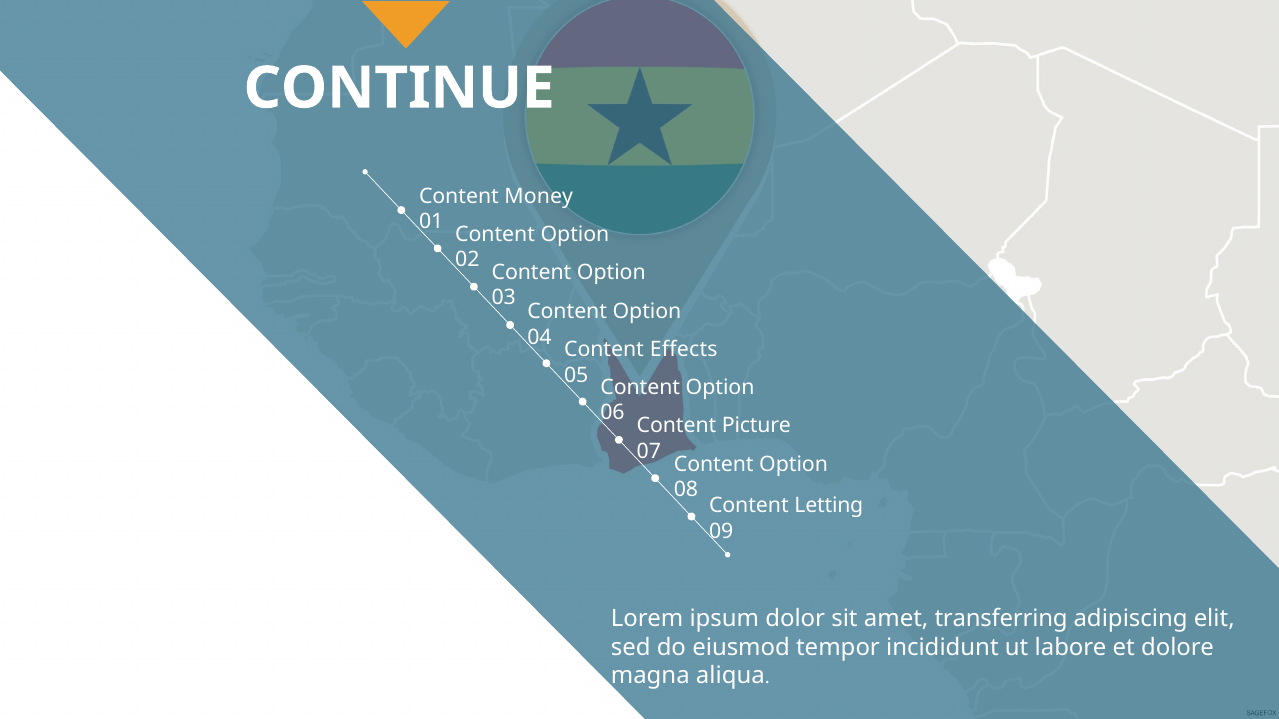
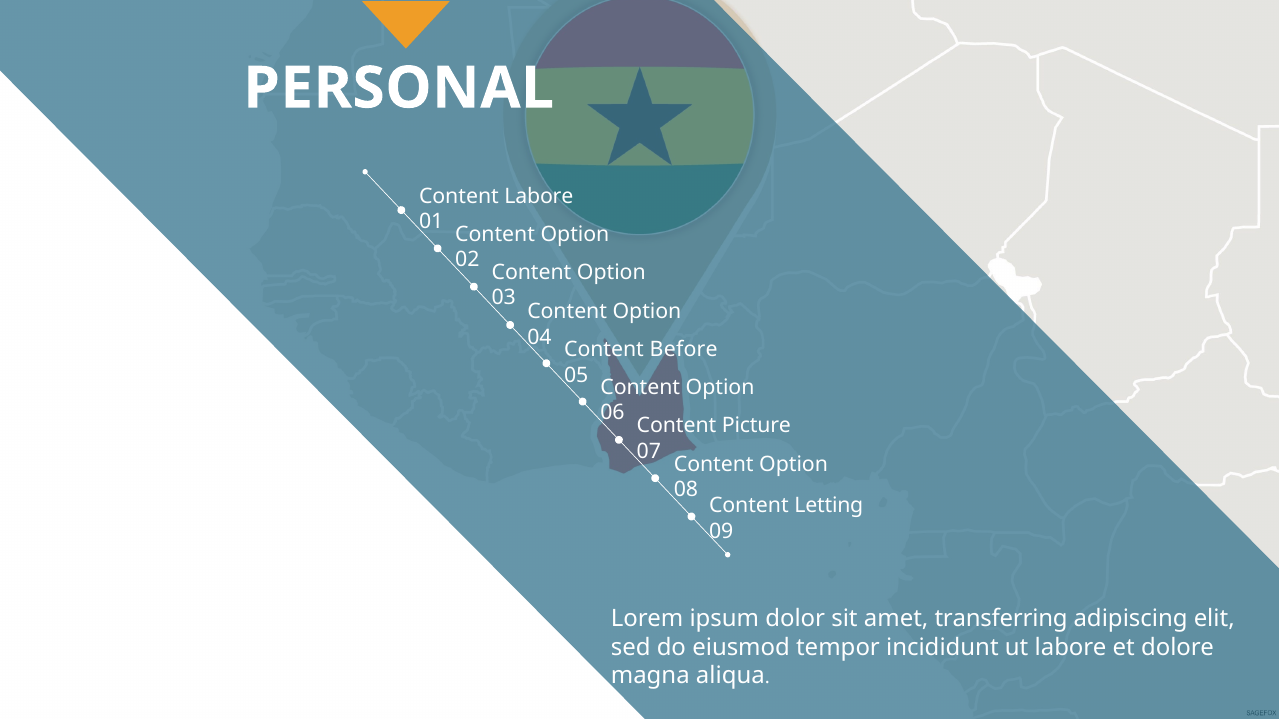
CONTINUE: CONTINUE -> PERSONAL
Content Money: Money -> Labore
Effects: Effects -> Before
